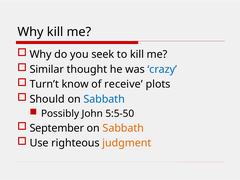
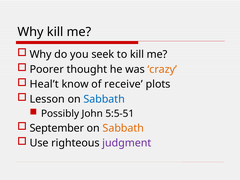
Similar: Similar -> Poorer
crazy colour: blue -> orange
Turn’t: Turn’t -> Heal’t
Should: Should -> Lesson
5:5-50: 5:5-50 -> 5:5-51
judgment colour: orange -> purple
